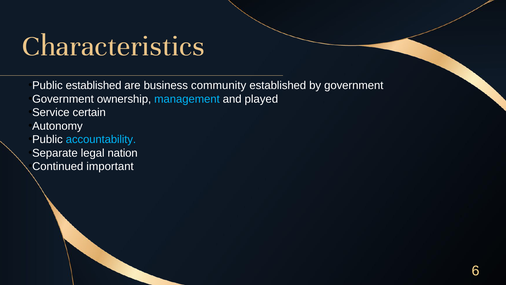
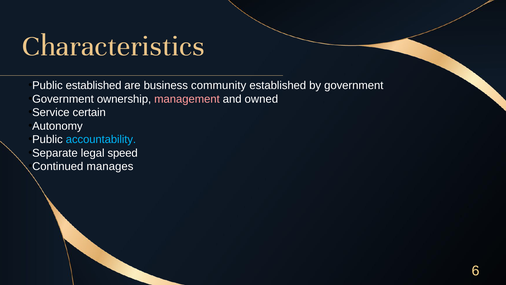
management colour: light blue -> pink
played: played -> owned
nation: nation -> speed
important: important -> manages
